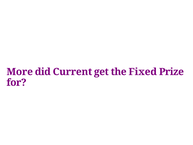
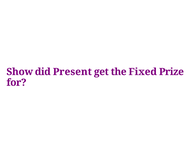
More: More -> Show
Current: Current -> Present
